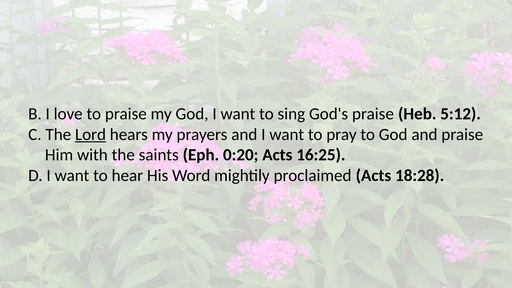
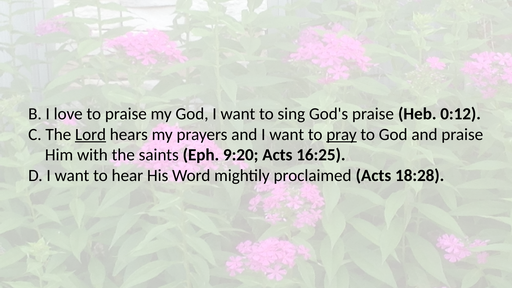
5:12: 5:12 -> 0:12
pray underline: none -> present
0:20: 0:20 -> 9:20
